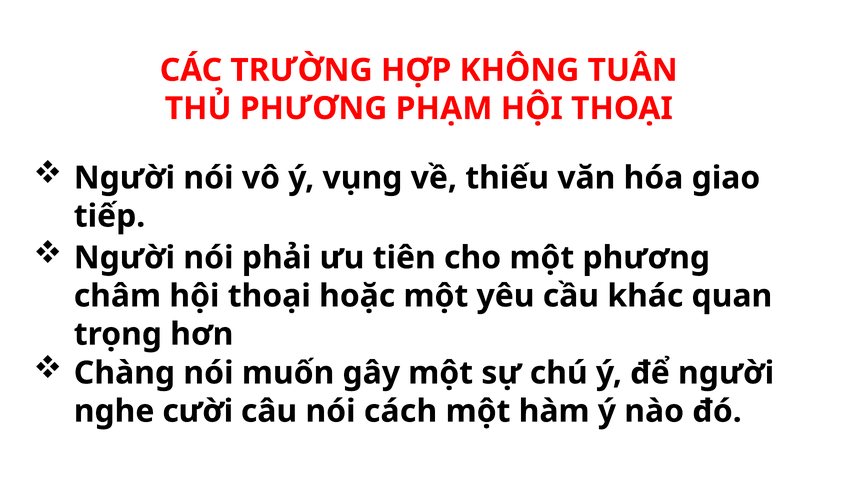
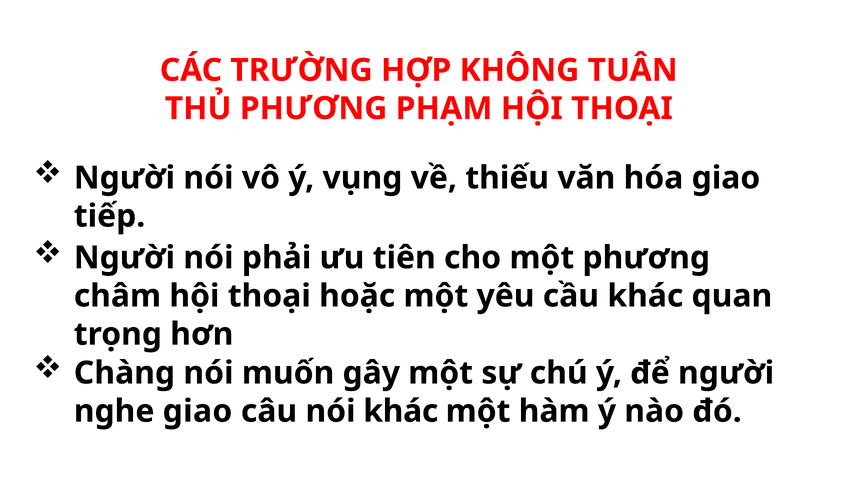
nghe cười: cười -> giao
nói cách: cách -> khác
